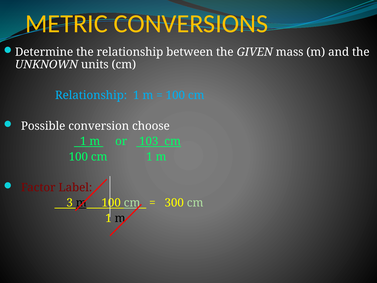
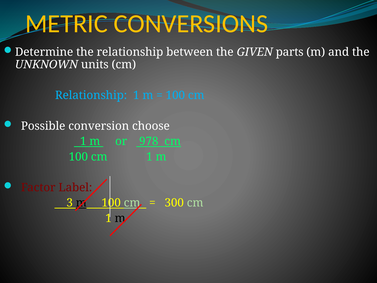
mass: mass -> parts
103: 103 -> 978
